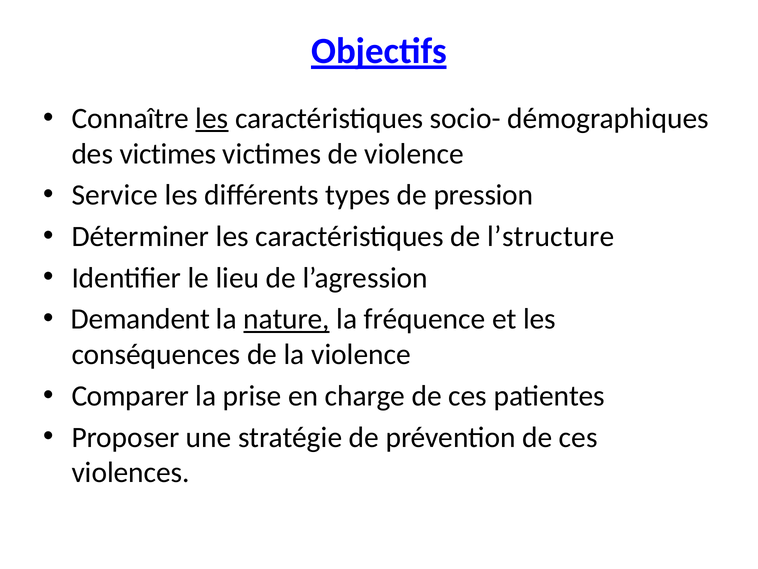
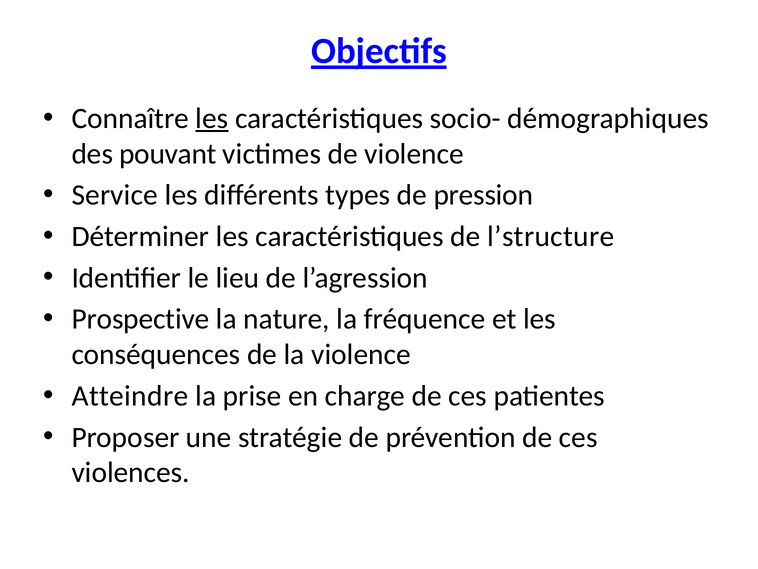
des victimes: victimes -> pouvant
Demandent: Demandent -> Prospective
nature underline: present -> none
Comparer: Comparer -> Atteindre
